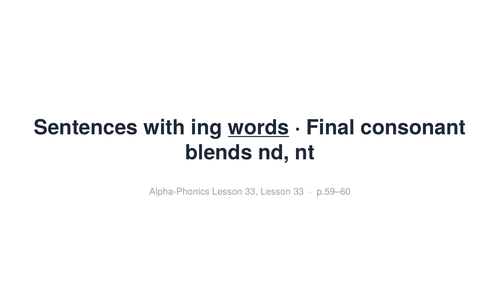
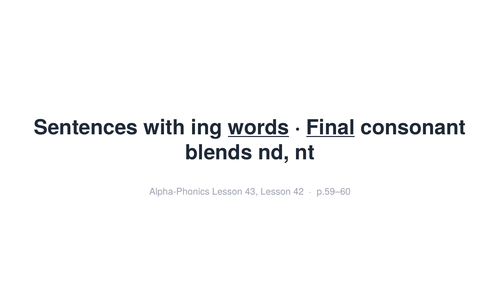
Final underline: none -> present
Alpha-Phonics Lesson 33: 33 -> 43
33 at (299, 192): 33 -> 42
